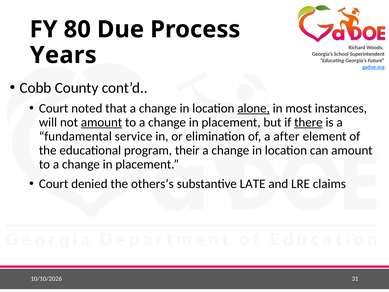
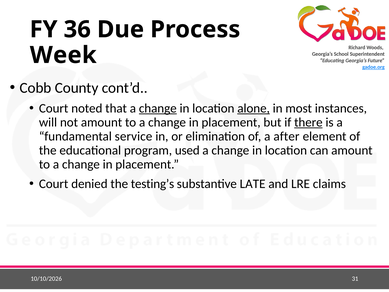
80: 80 -> 36
Years: Years -> Week
change at (158, 108) underline: none -> present
amount at (102, 122) underline: present -> none
their: their -> used
others’s: others’s -> testing’s
